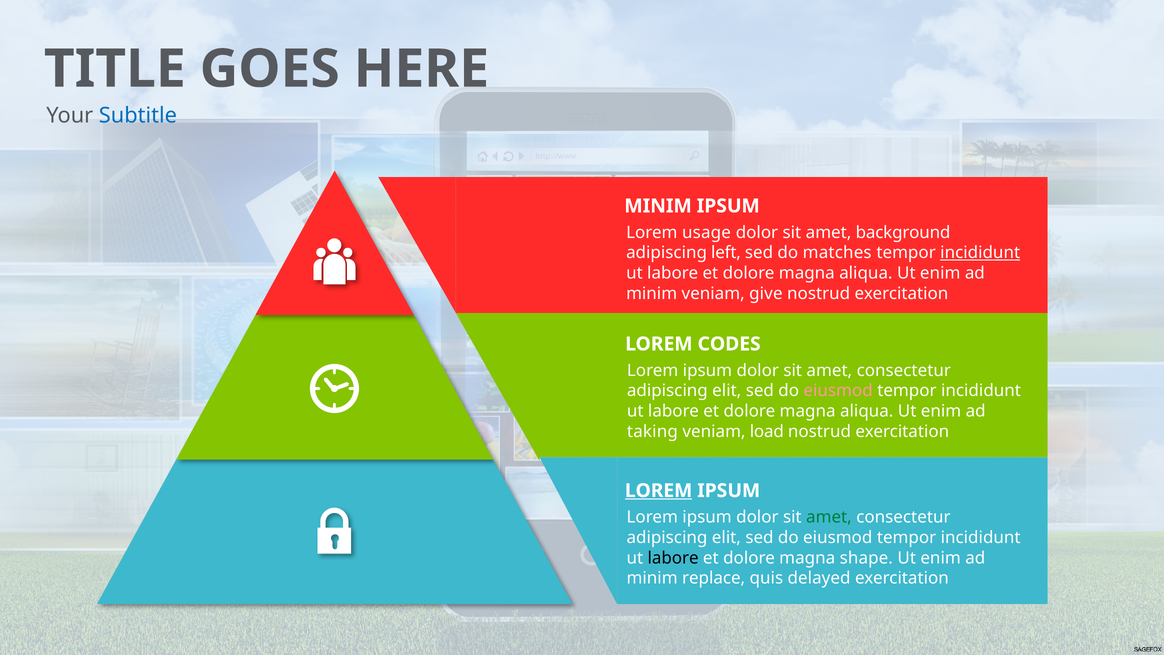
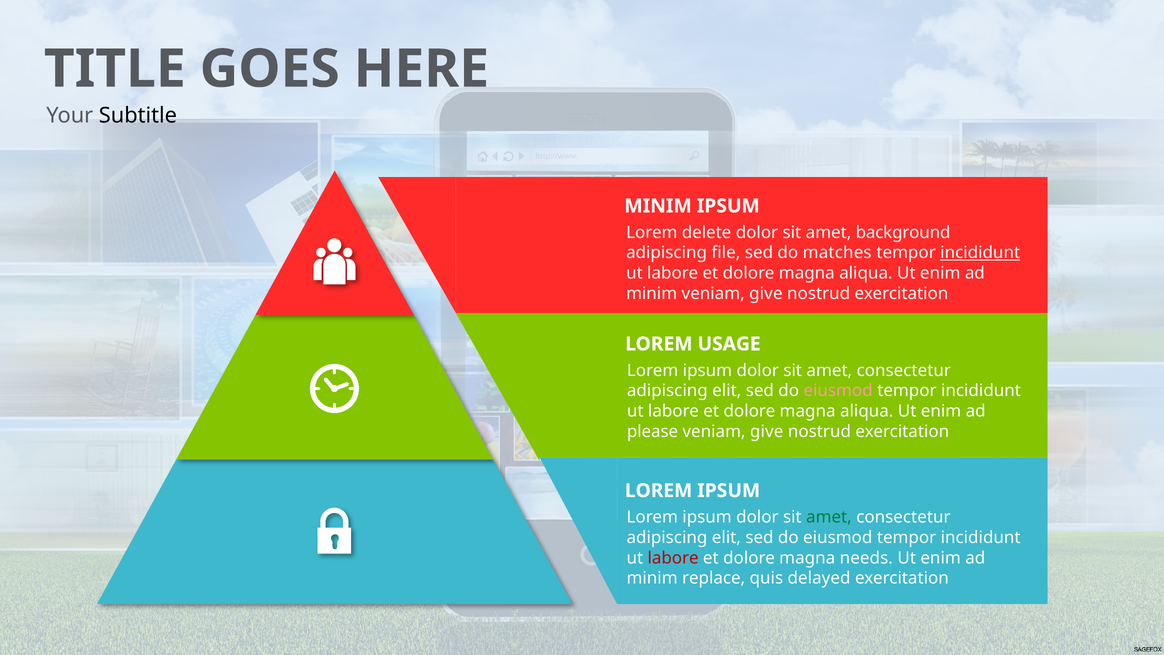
Subtitle colour: blue -> black
usage: usage -> delete
left: left -> file
CODES: CODES -> USAGE
taking: taking -> please
load at (767, 431): load -> give
LOREM at (659, 491) underline: present -> none
labore at (673, 558) colour: black -> red
shape: shape -> needs
